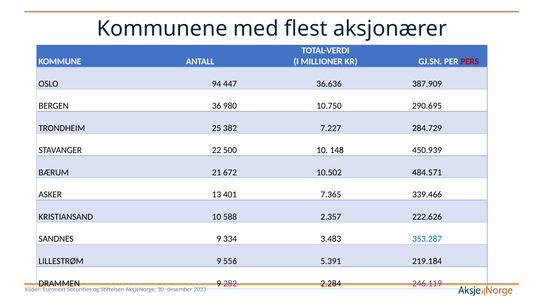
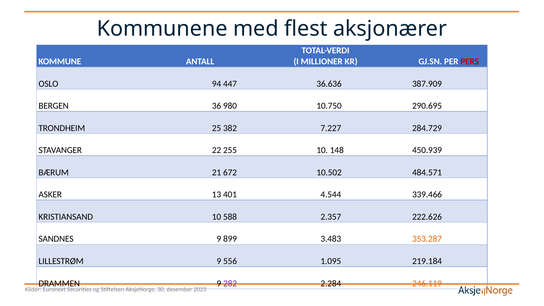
500: 500 -> 255
7.365: 7.365 -> 4.544
334: 334 -> 899
353.287 colour: blue -> orange
5.391: 5.391 -> 1.095
246.119 colour: purple -> orange
